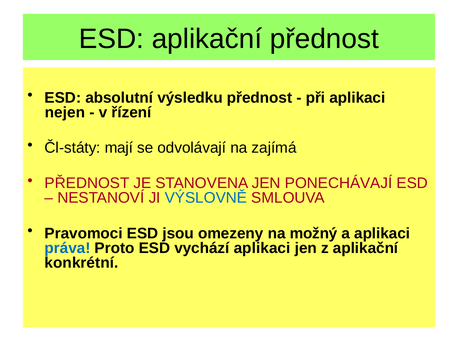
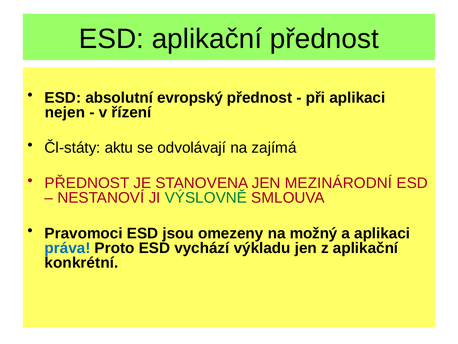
výsledku: výsledku -> evropský
mají: mají -> aktu
PONECHÁVAJÍ: PONECHÁVAJÍ -> MEZINÁRODNÍ
VÝSLOVNĚ colour: blue -> green
vychází aplikaci: aplikaci -> výkladu
